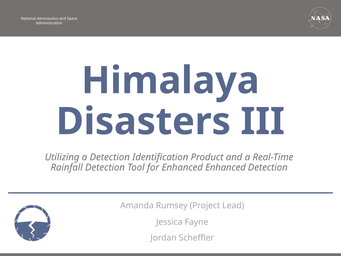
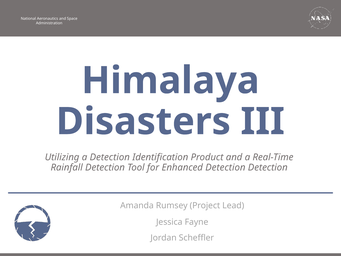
Enhanced Enhanced: Enhanced -> Detection
